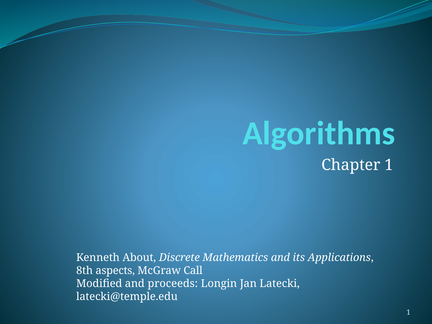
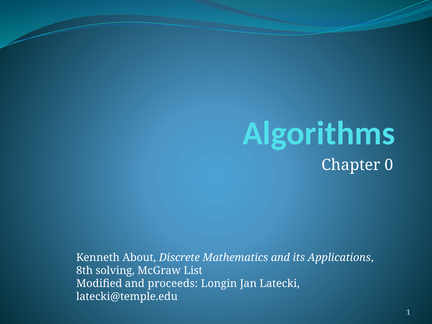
Chapter 1: 1 -> 0
aspects: aspects -> solving
Call: Call -> List
